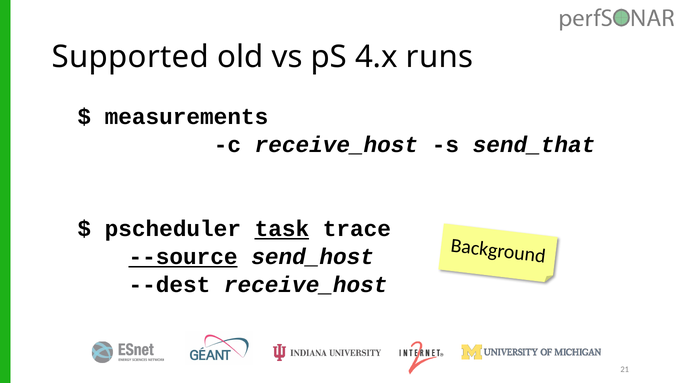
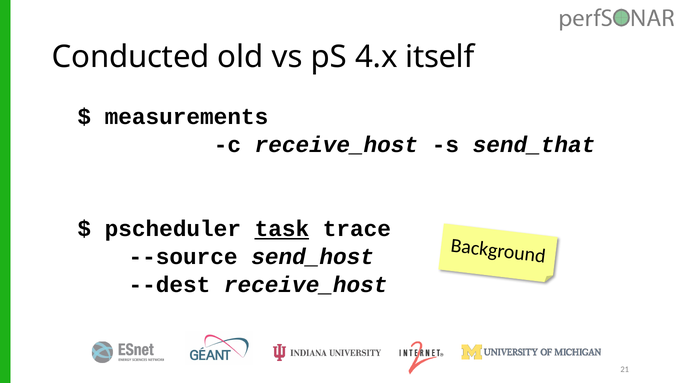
Supported: Supported -> Conducted
runs: runs -> itself
--source underline: present -> none
